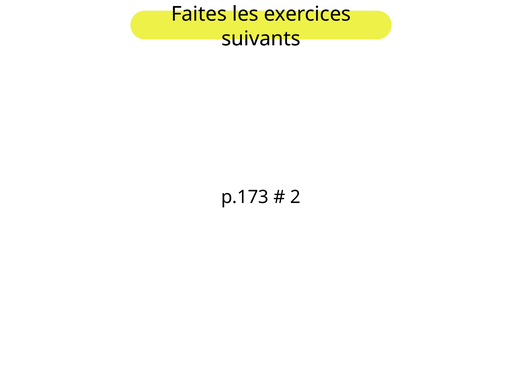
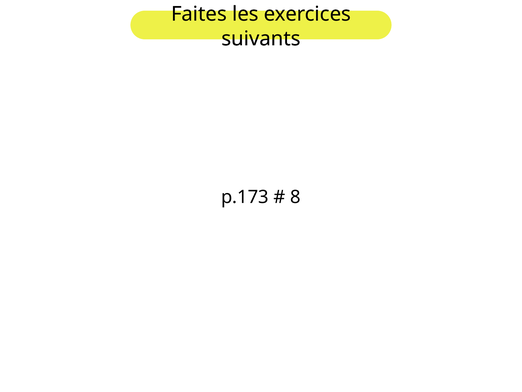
2: 2 -> 8
